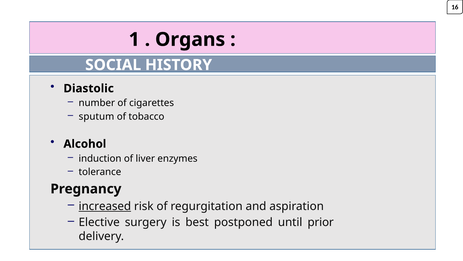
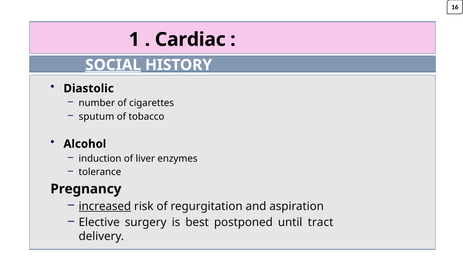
Organs: Organs -> Cardiac
SOCIAL underline: none -> present
prior: prior -> tract
